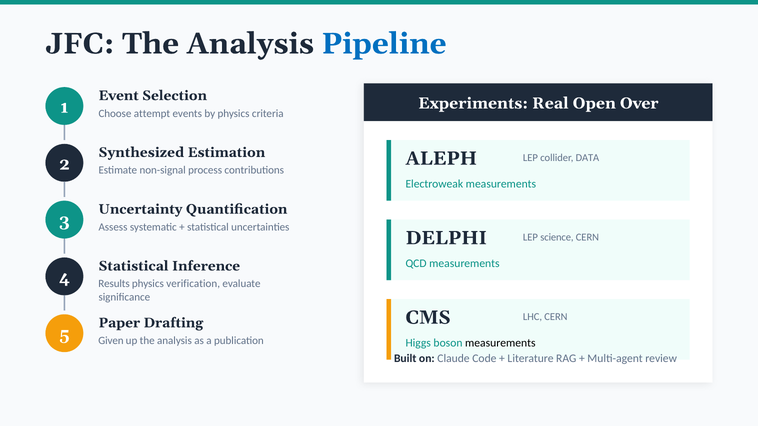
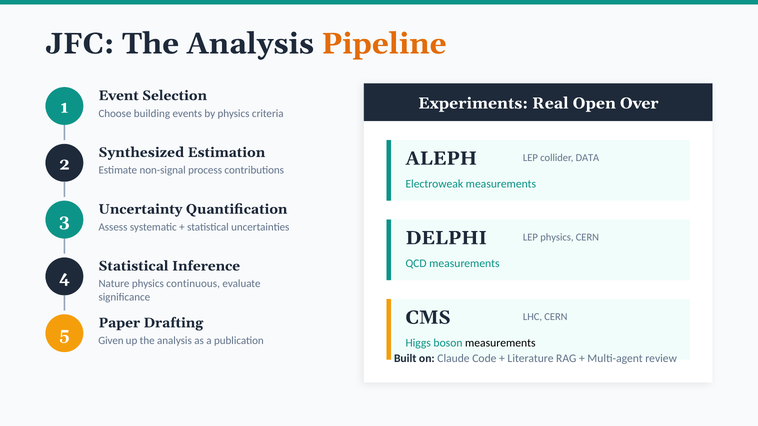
Pipeline colour: blue -> orange
attempt: attempt -> building
LEP science: science -> physics
Results: Results -> Nature
verification: verification -> continuous
